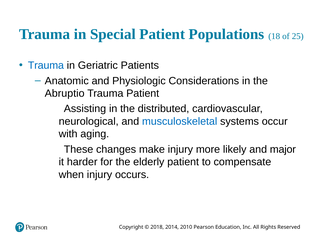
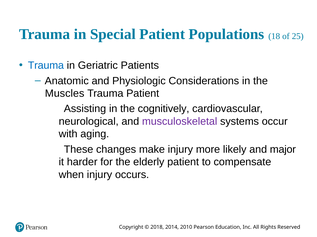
Abruptio: Abruptio -> Muscles
distributed: distributed -> cognitively
musculoskeletal colour: blue -> purple
